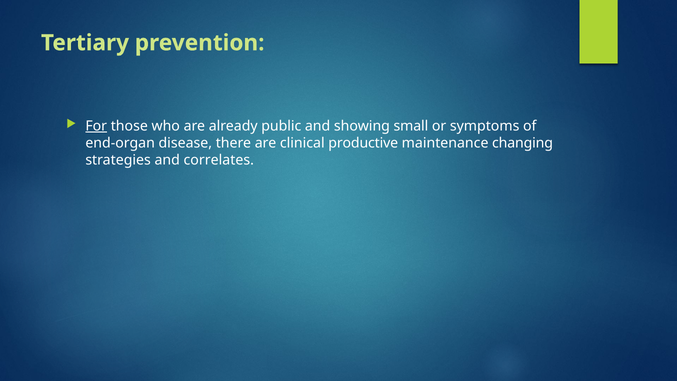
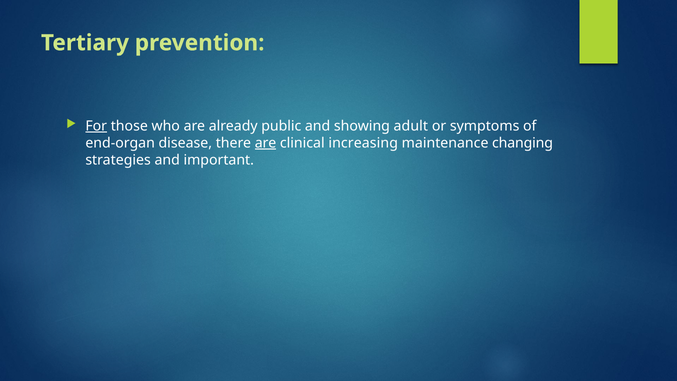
small: small -> adult
are at (266, 143) underline: none -> present
productive: productive -> increasing
correlates: correlates -> important
